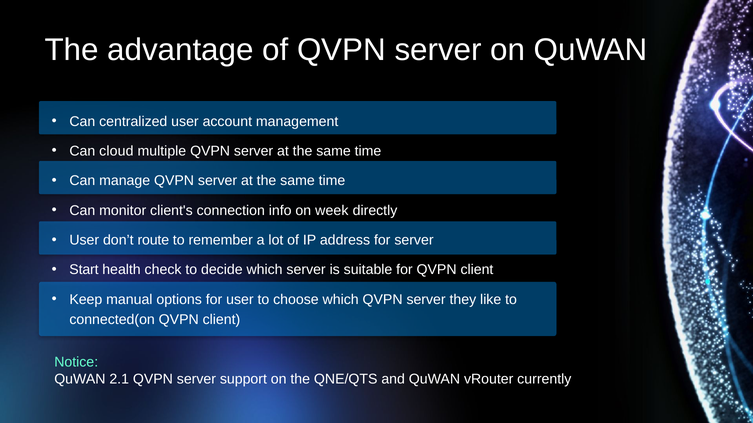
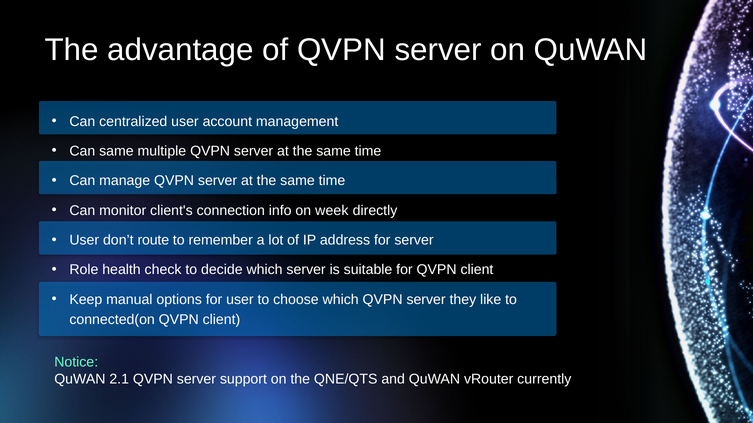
Can cloud: cloud -> same
Start: Start -> Role
